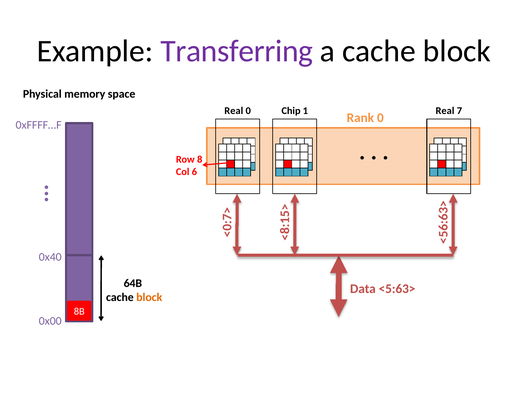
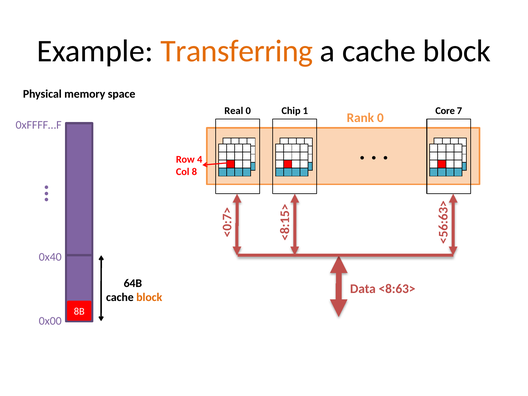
Transferring colour: purple -> orange
1 Real: Real -> Core
Row 8: 8 -> 4
Col 6: 6 -> 8
<5:63>: <5:63> -> <8:63>
